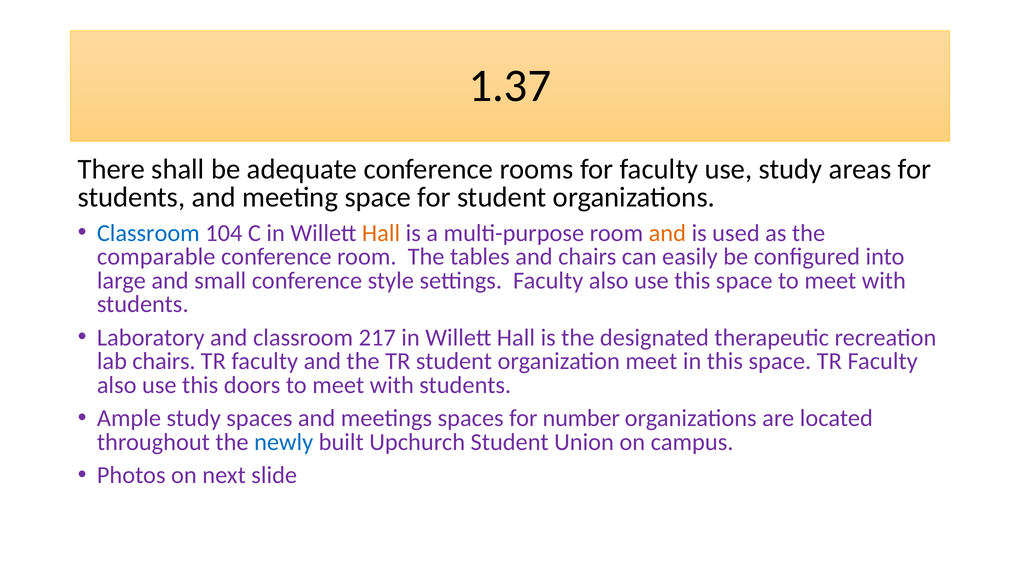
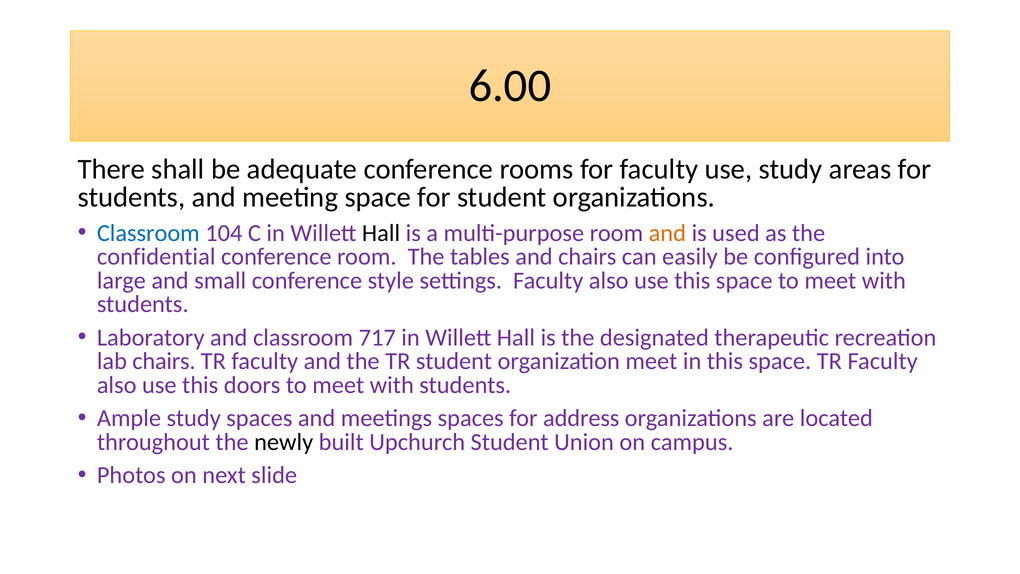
1.37: 1.37 -> 6.00
Hall at (381, 233) colour: orange -> black
comparable: comparable -> confidential
217: 217 -> 717
number: number -> address
newly colour: blue -> black
